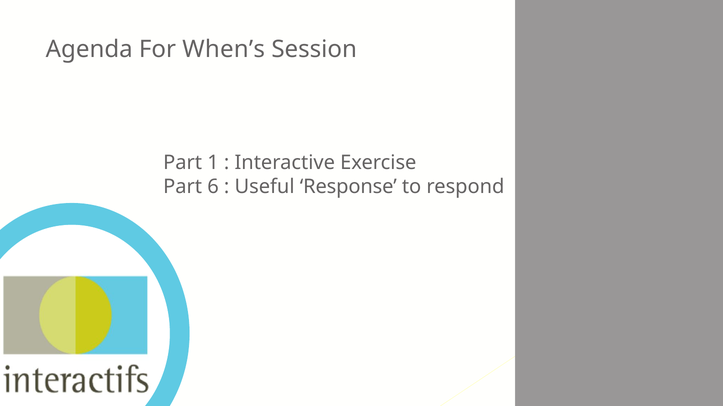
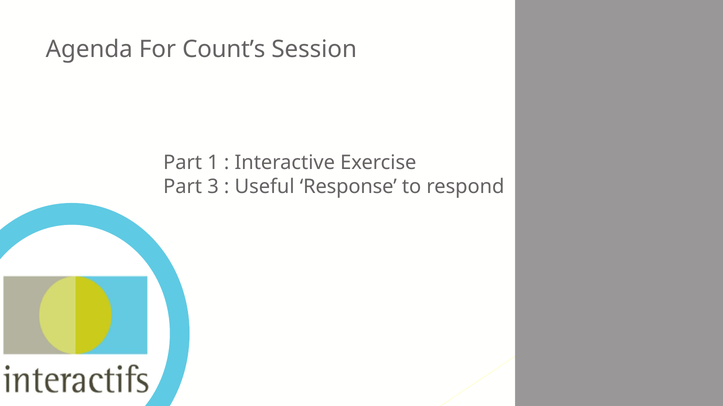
When’s: When’s -> Count’s
6: 6 -> 3
